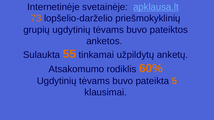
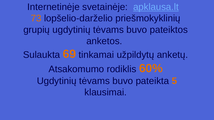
55: 55 -> 69
